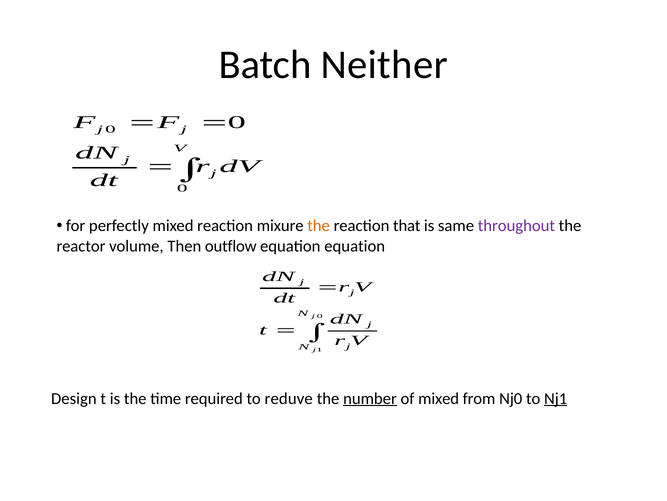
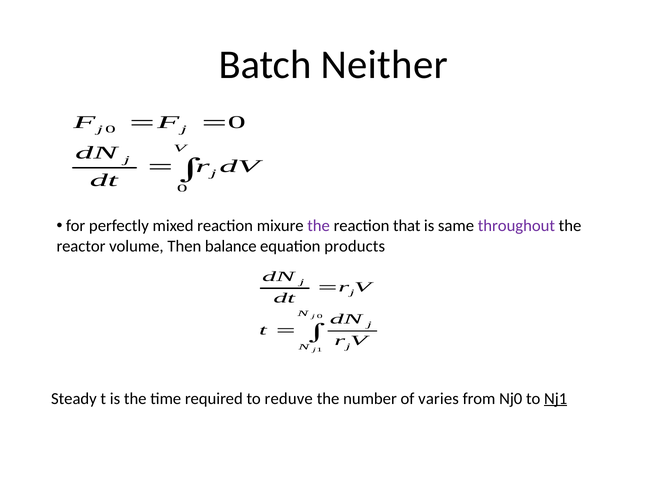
the at (319, 226) colour: orange -> purple
outflow: outflow -> balance
equation equation: equation -> products
Design: Design -> Steady
number underline: present -> none
of mixed: mixed -> varies
